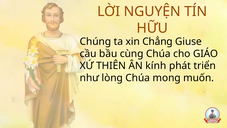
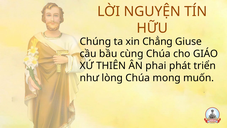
kính: kính -> phai
